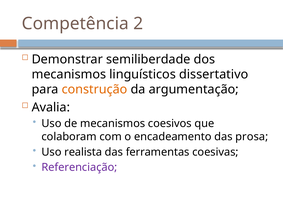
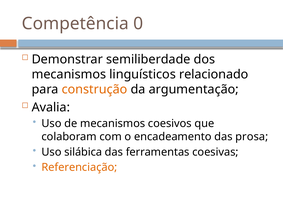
2: 2 -> 0
dissertativo: dissertativo -> relacionado
realista: realista -> silábica
Referenciação colour: purple -> orange
